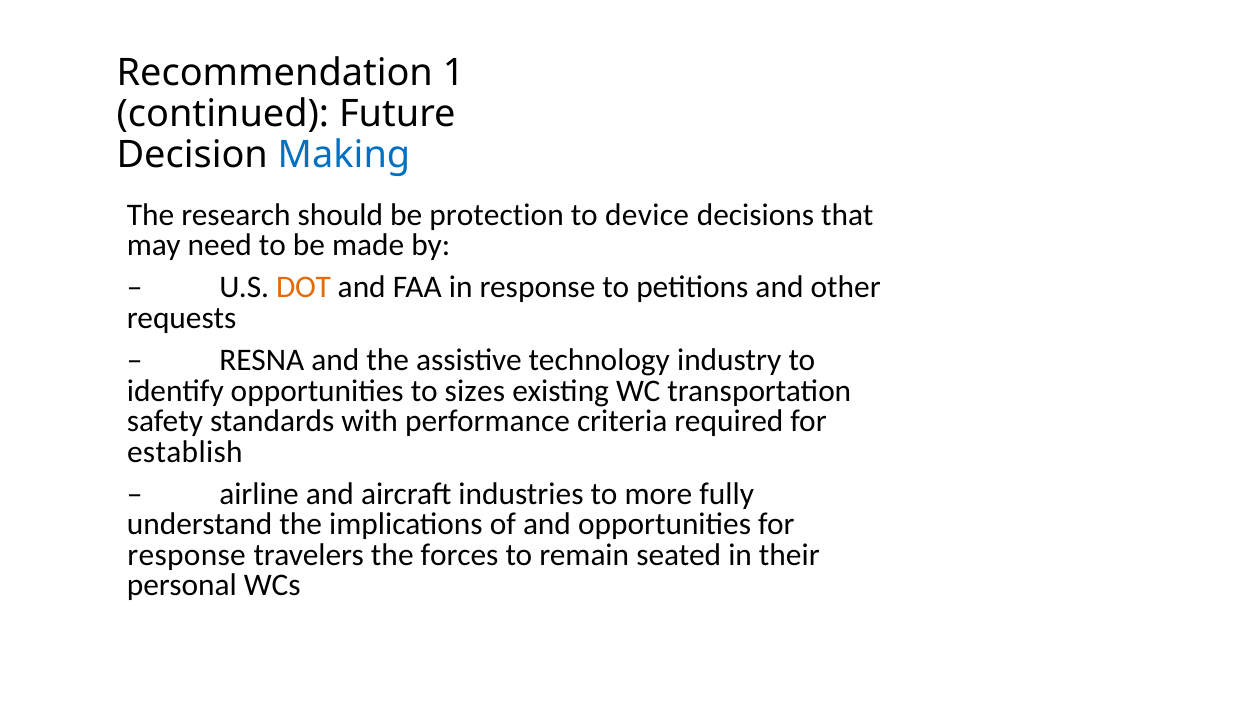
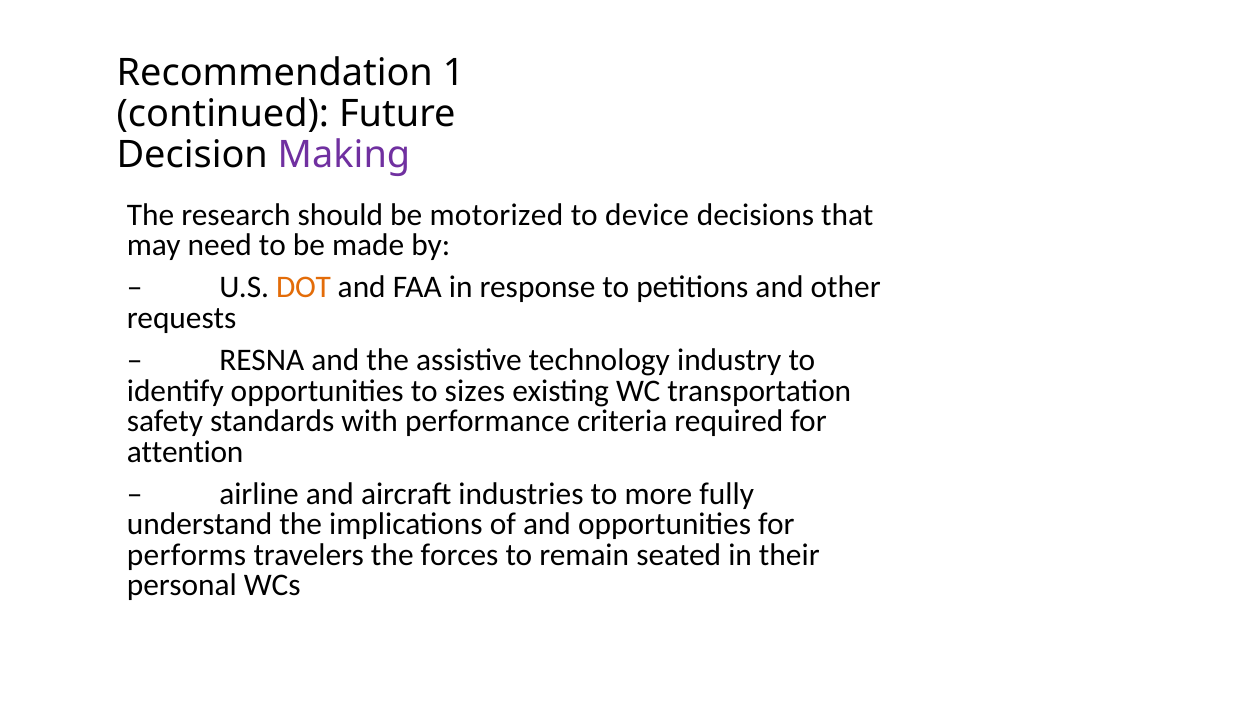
Making colour: blue -> purple
protection: protection -> motorized
establish: establish -> attention
response at (187, 555): response -> performs
